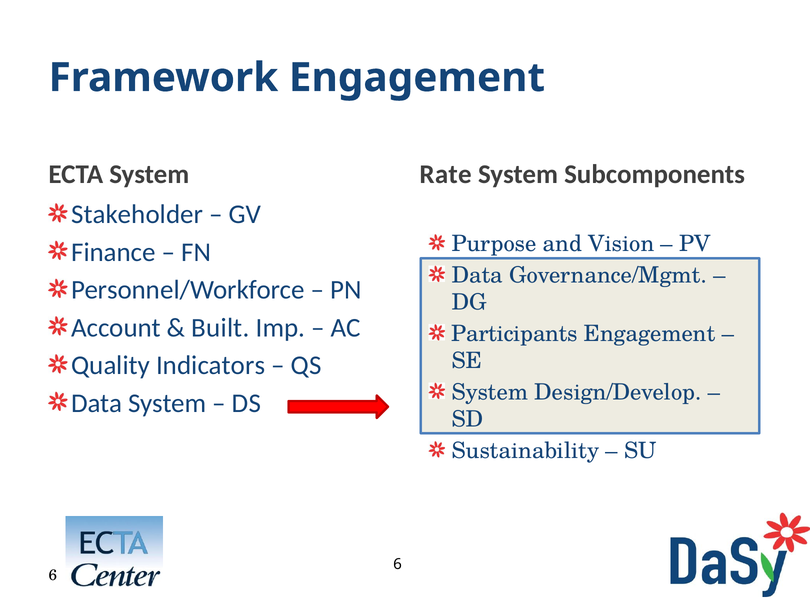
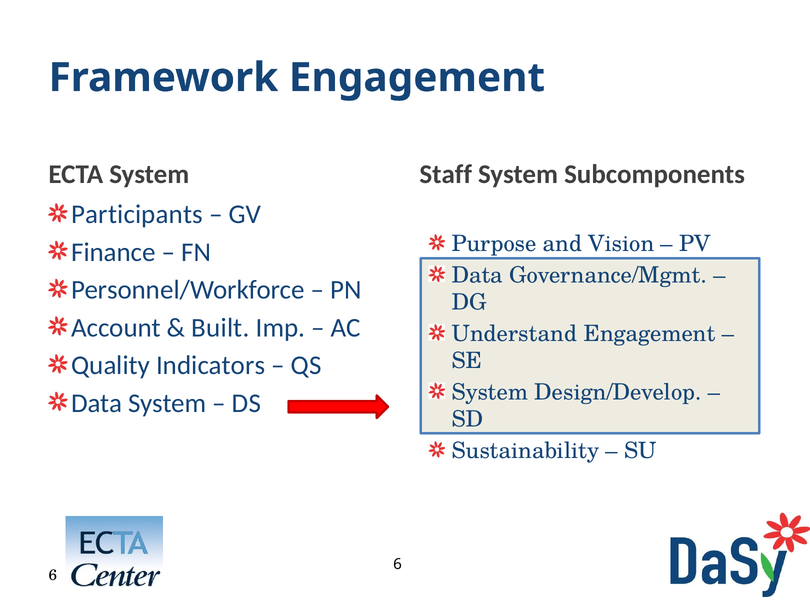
Rate: Rate -> Staff
Stakeholder: Stakeholder -> Participants
Participants: Participants -> Understand
